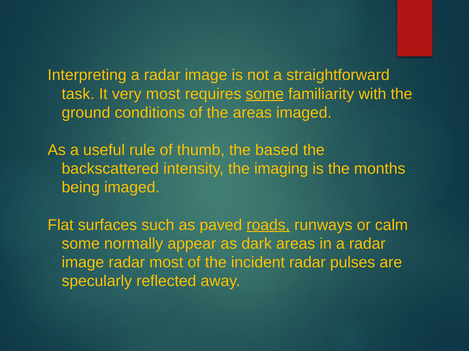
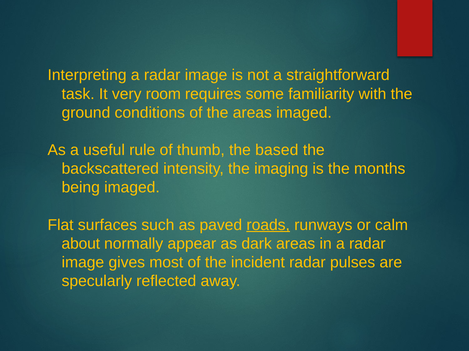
very most: most -> room
some at (265, 94) underline: present -> none
some at (81, 244): some -> about
image radar: radar -> gives
